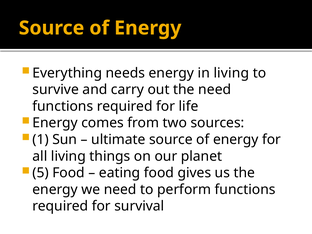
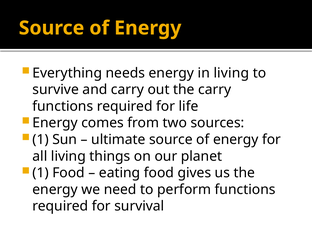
the need: need -> carry
5 at (41, 173): 5 -> 1
